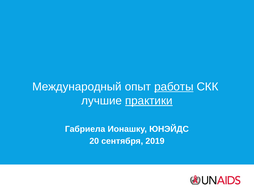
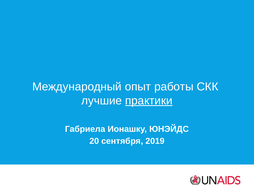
работы underline: present -> none
